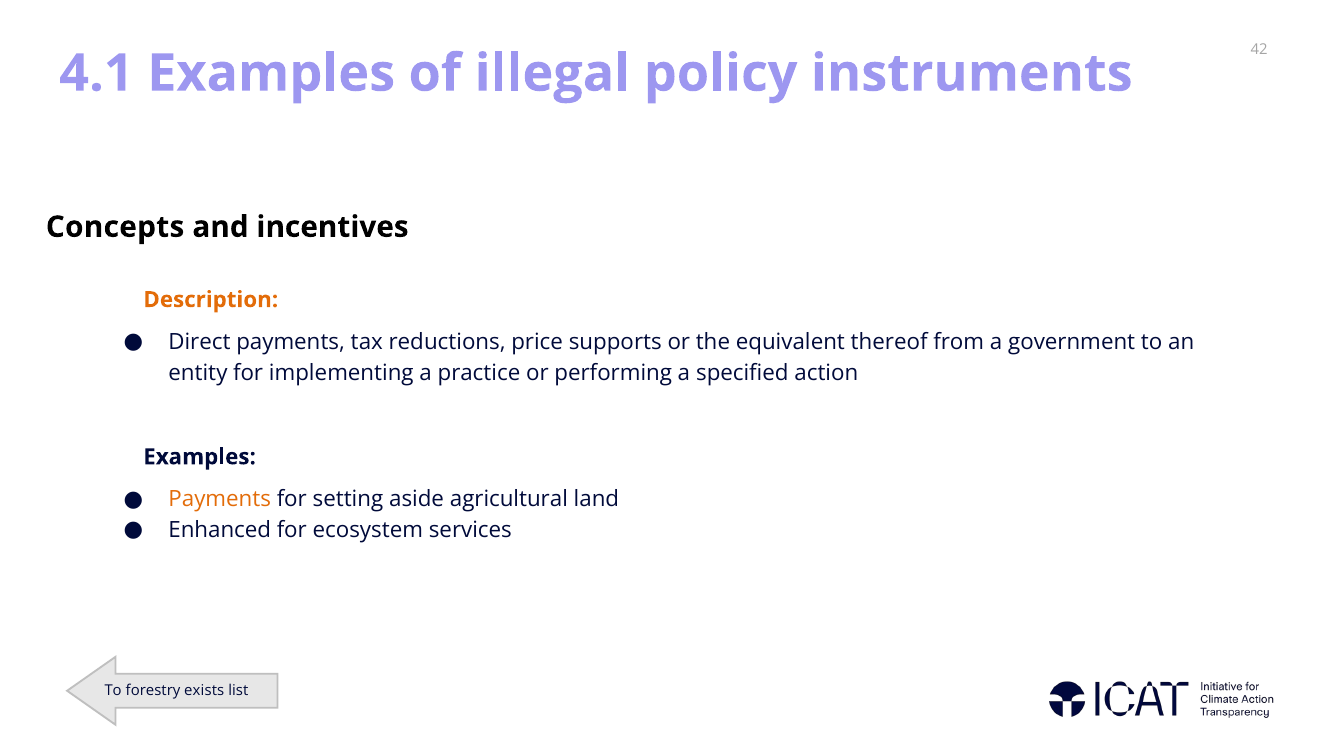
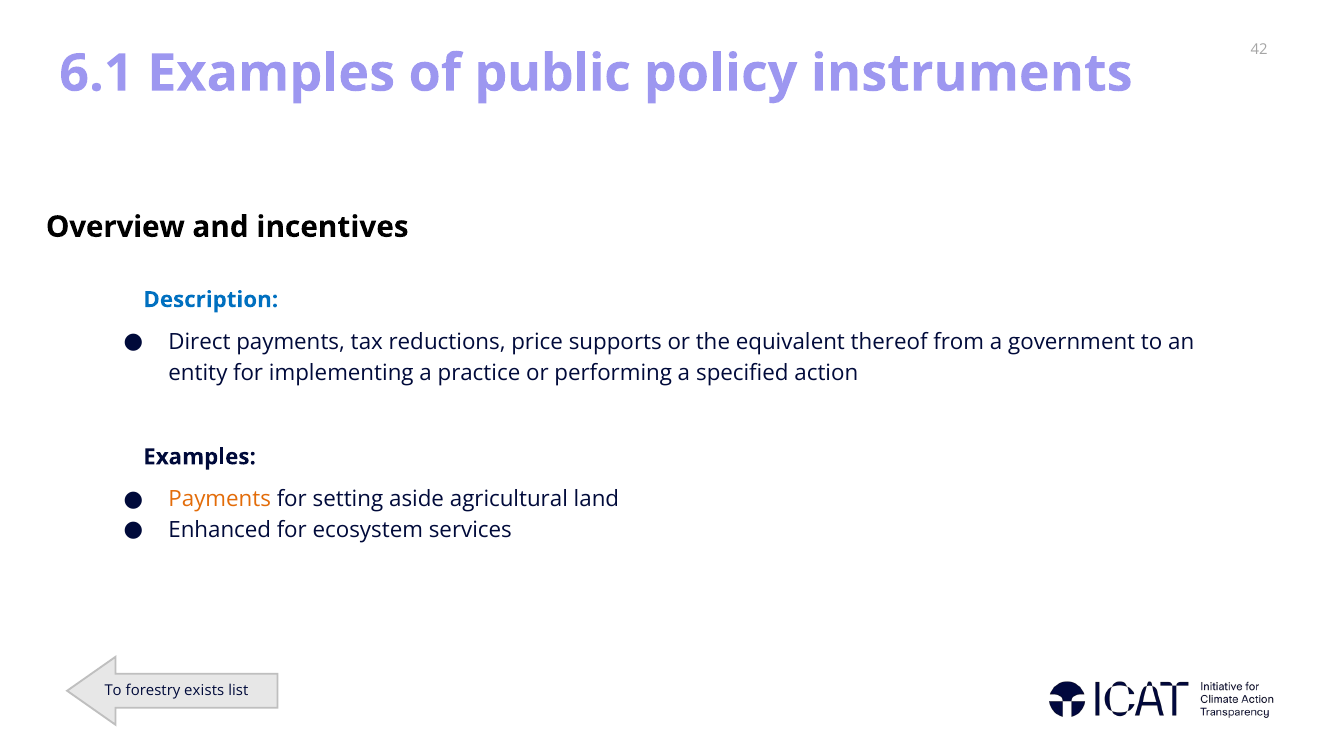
4.1: 4.1 -> 6.1
illegal: illegal -> public
Concepts: Concepts -> Overview
Description colour: orange -> blue
